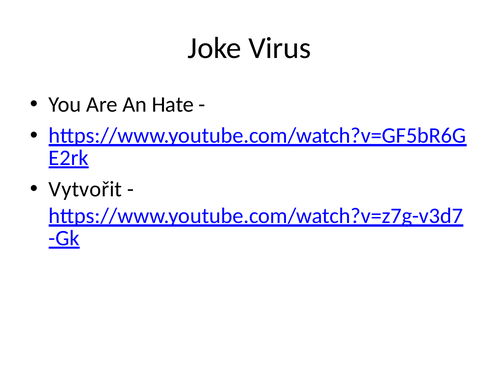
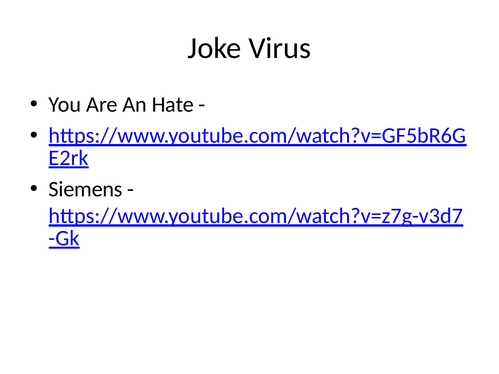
Vytvořit: Vytvořit -> Siemens
